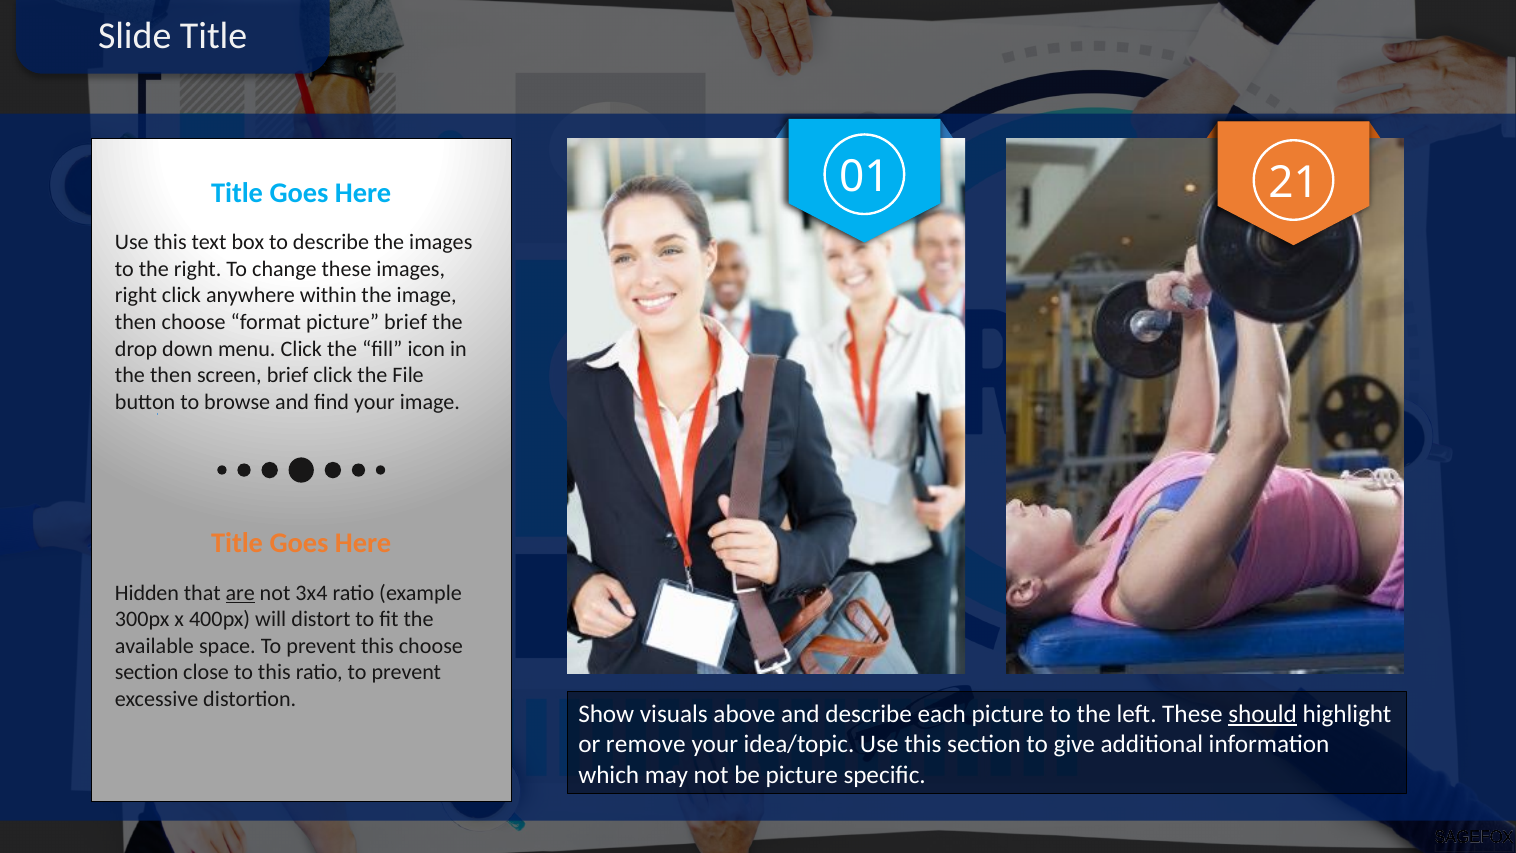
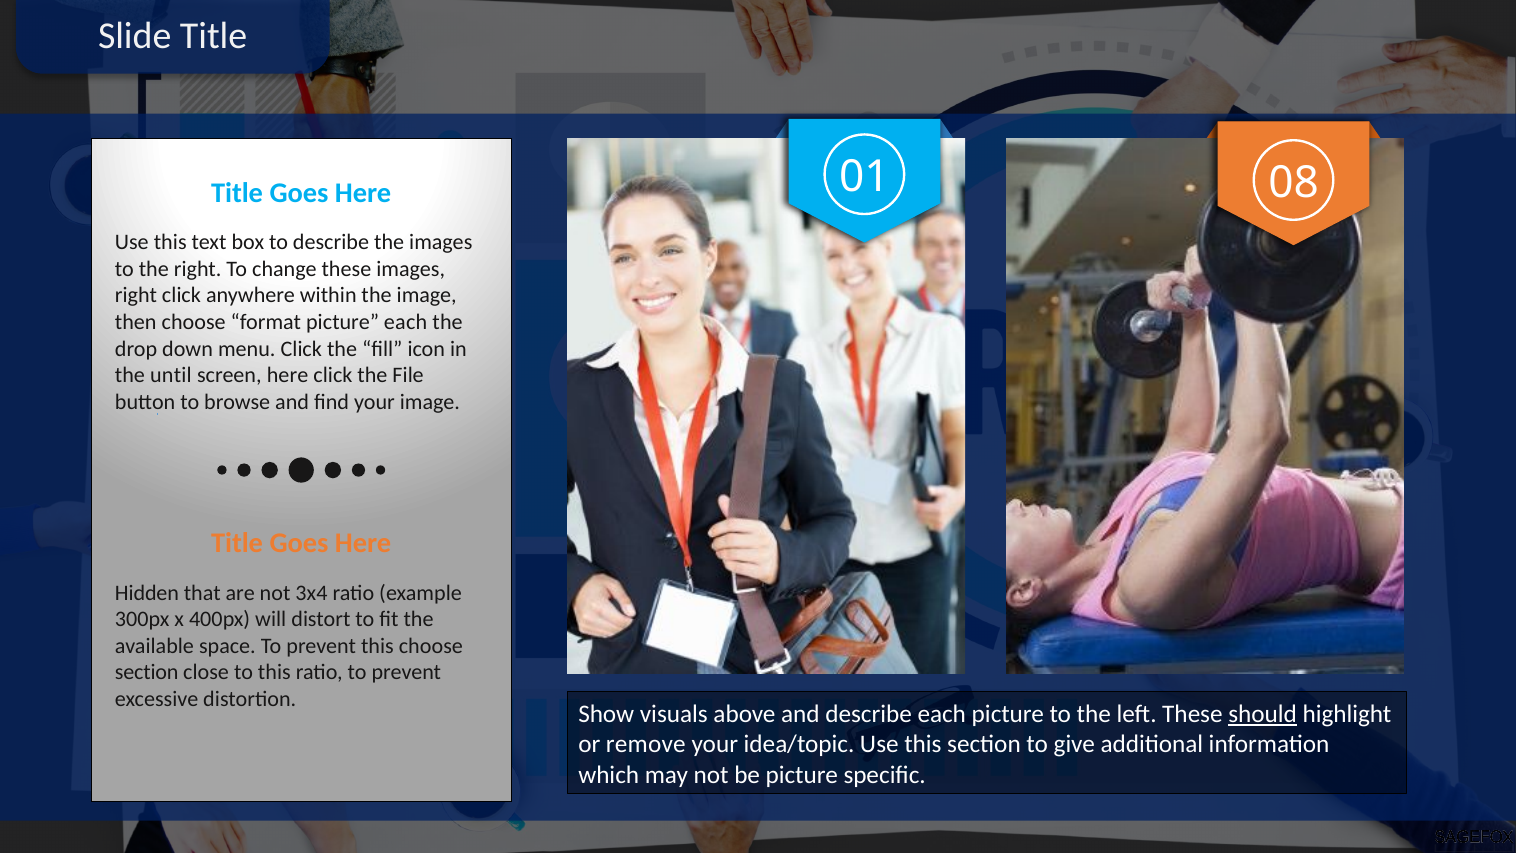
21: 21 -> 08
picture brief: brief -> each
the then: then -> until
screen brief: brief -> here
are underline: present -> none
